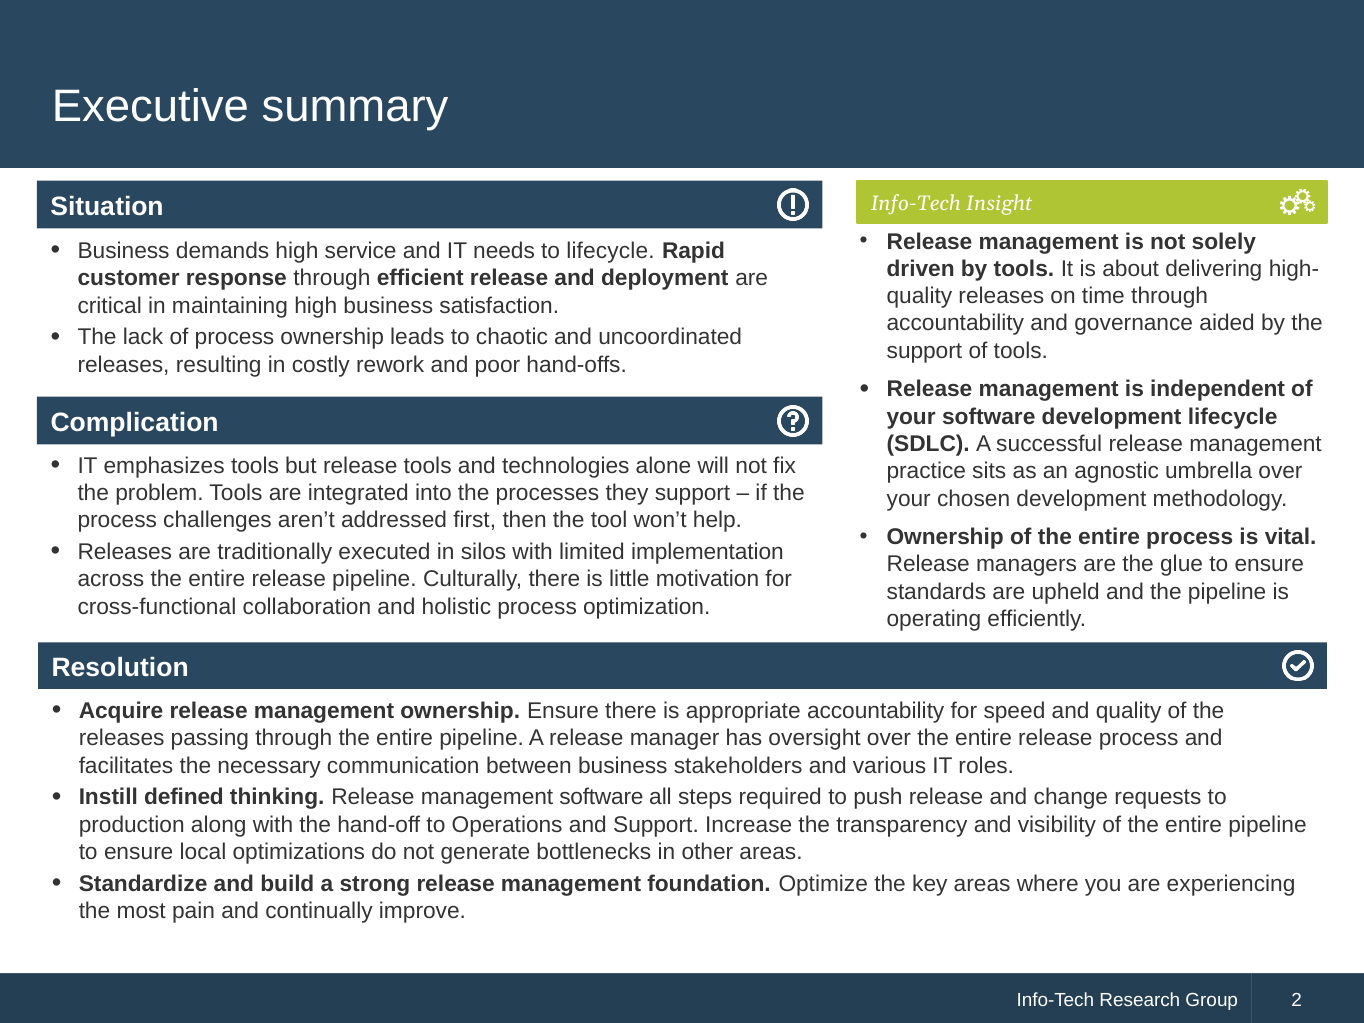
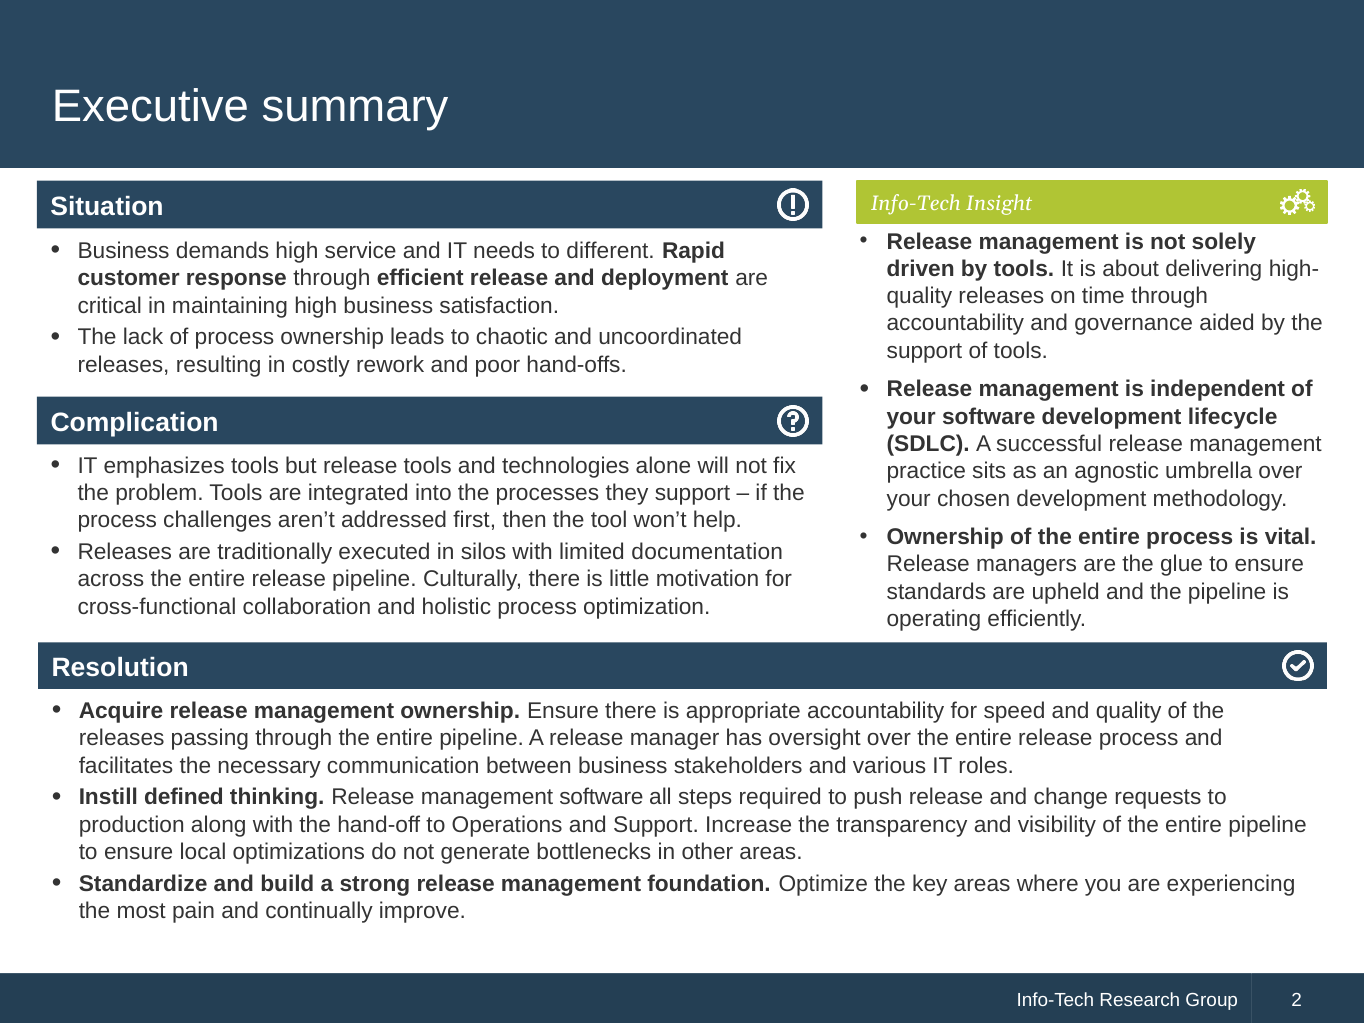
to lifecycle: lifecycle -> different
implementation: implementation -> documentation
